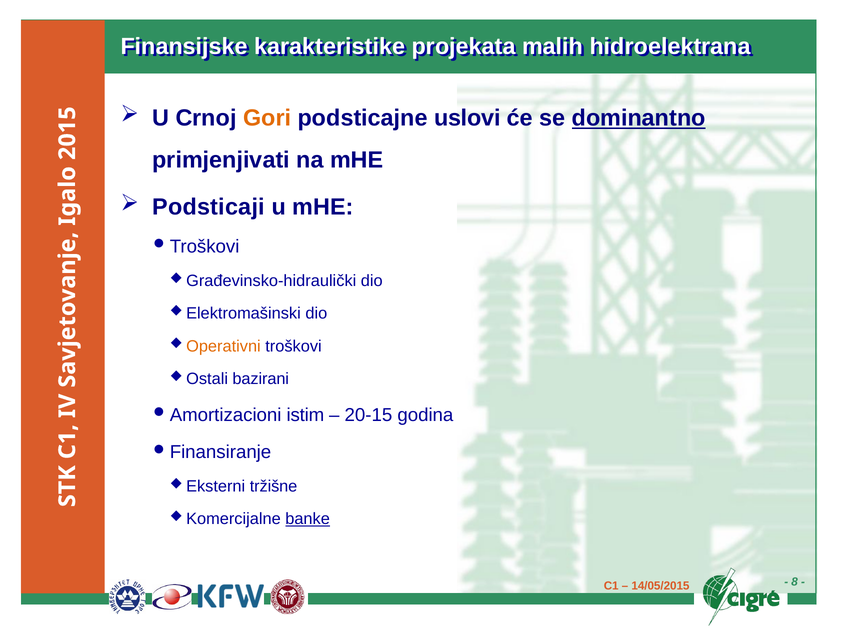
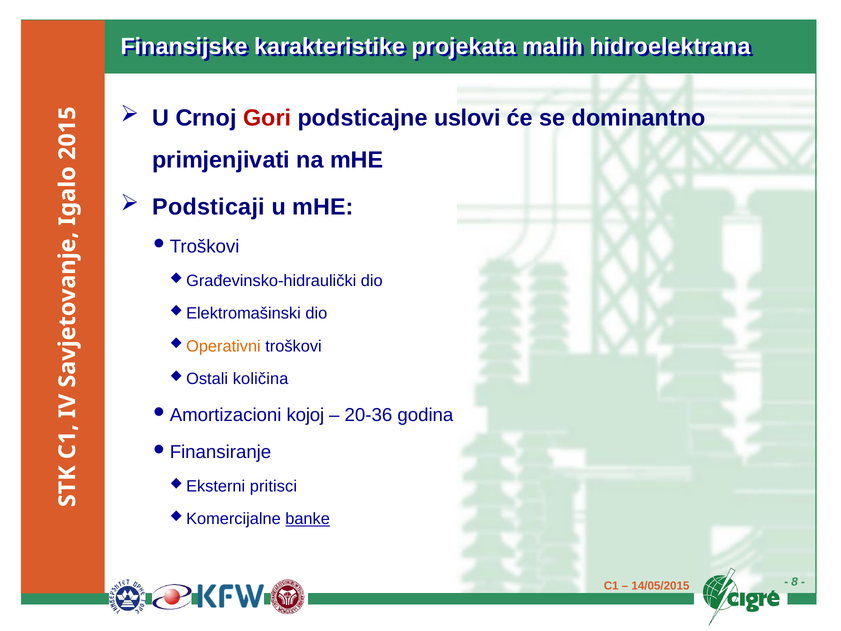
Gori colour: orange -> red
dominantno underline: present -> none
bazirani: bazirani -> količina
istim: istim -> kojoj
20-15: 20-15 -> 20-36
tržišne: tržišne -> pritisci
